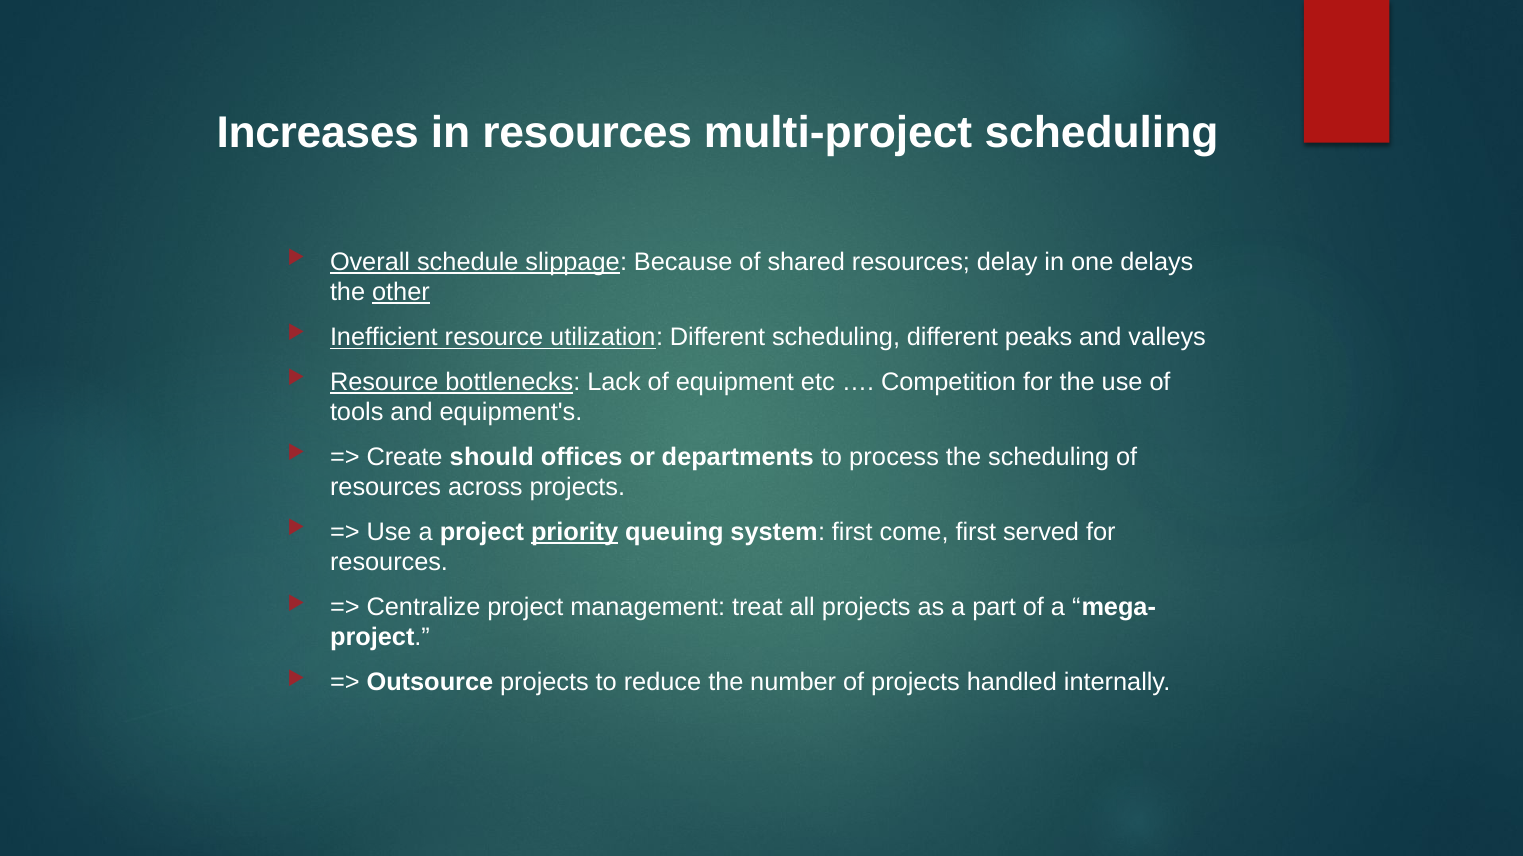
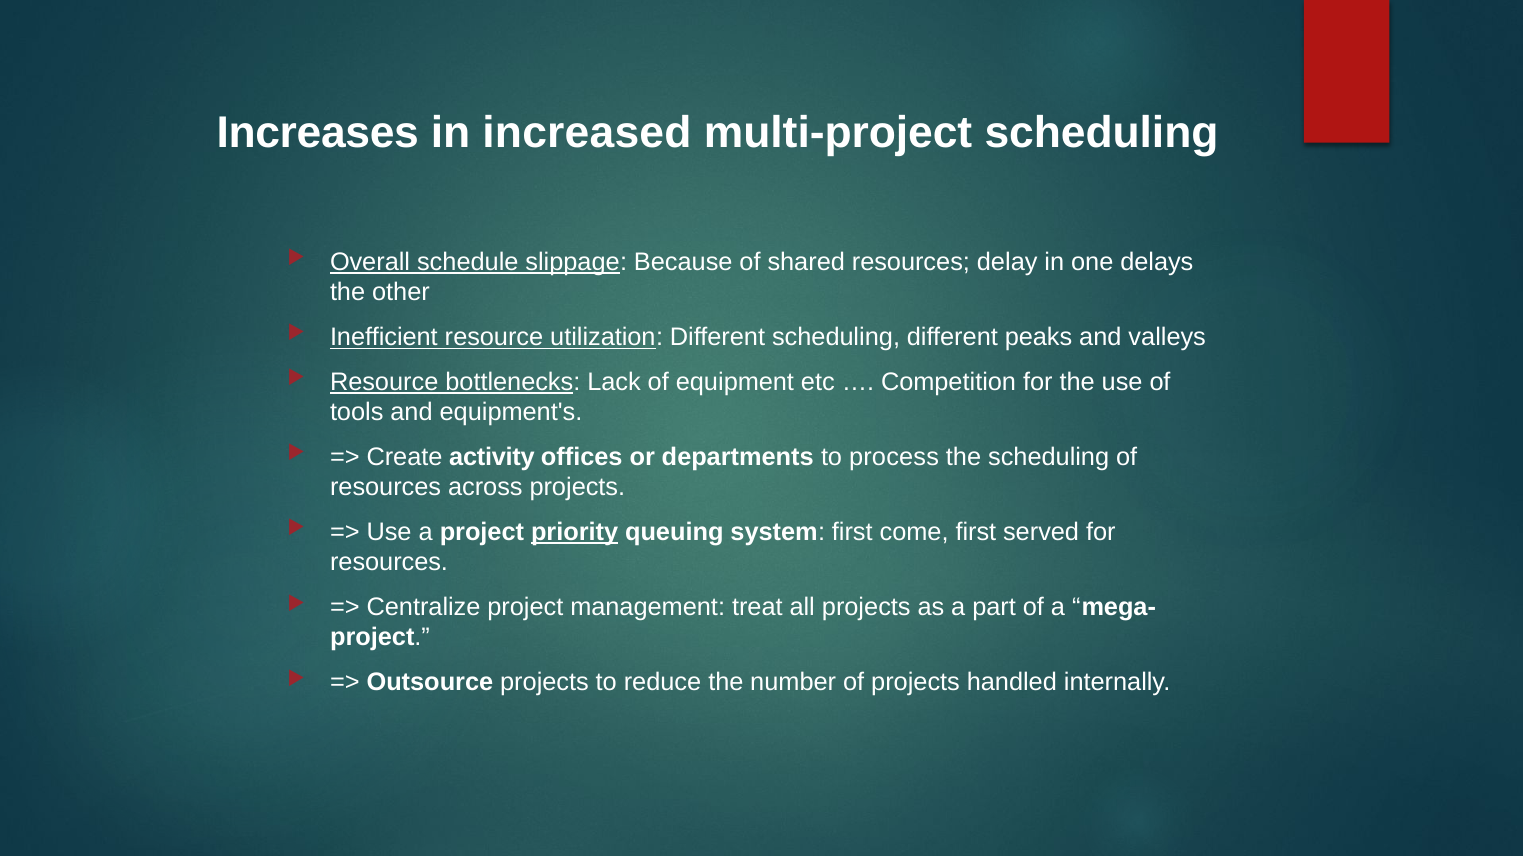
in resources: resources -> increased
other underline: present -> none
should: should -> activity
